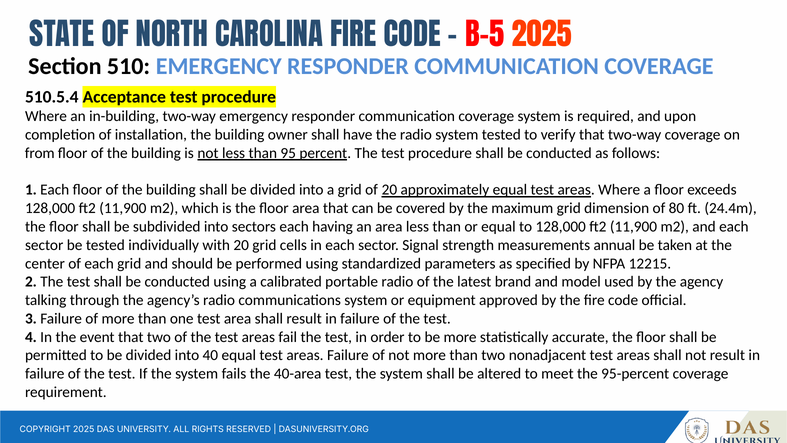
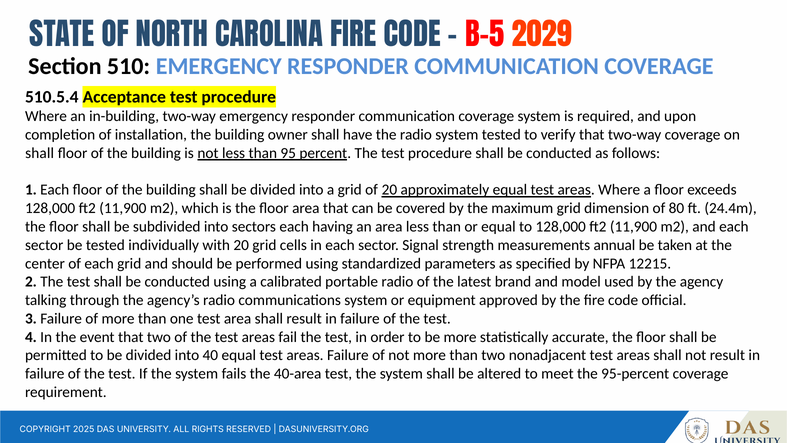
B-5 2025: 2025 -> 2029
from at (40, 153): from -> shall
